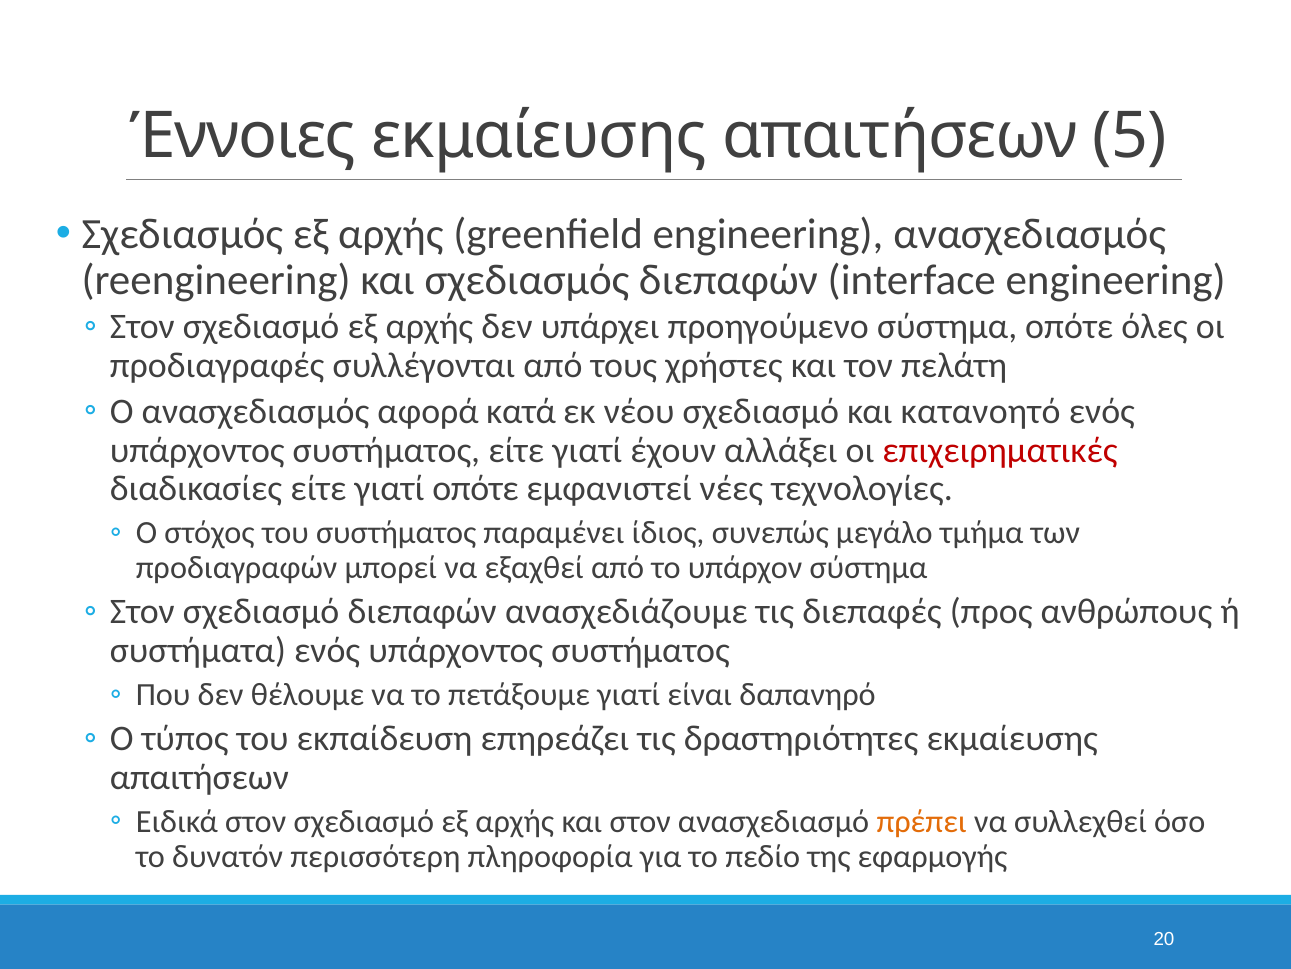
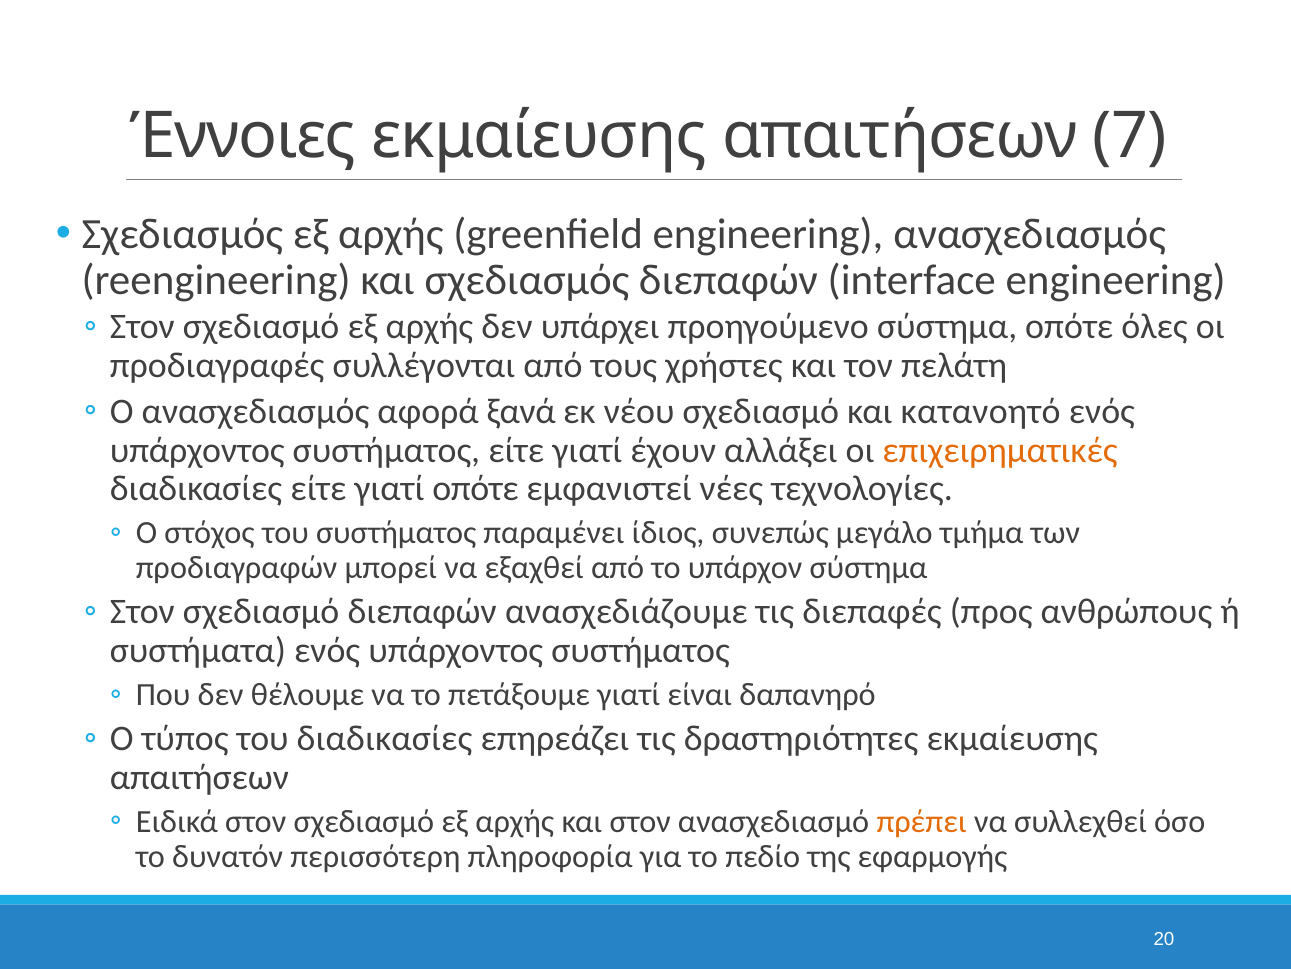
5: 5 -> 7
κατά: κατά -> ξανά
επιχειρηματικές colour: red -> orange
του εκπαίδευση: εκπαίδευση -> διαδικασίες
